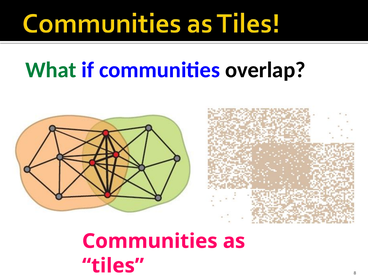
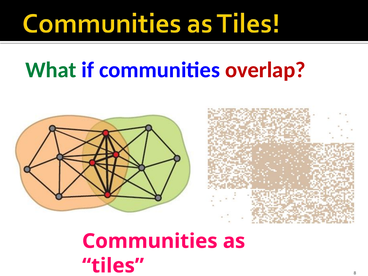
overlap colour: black -> red
